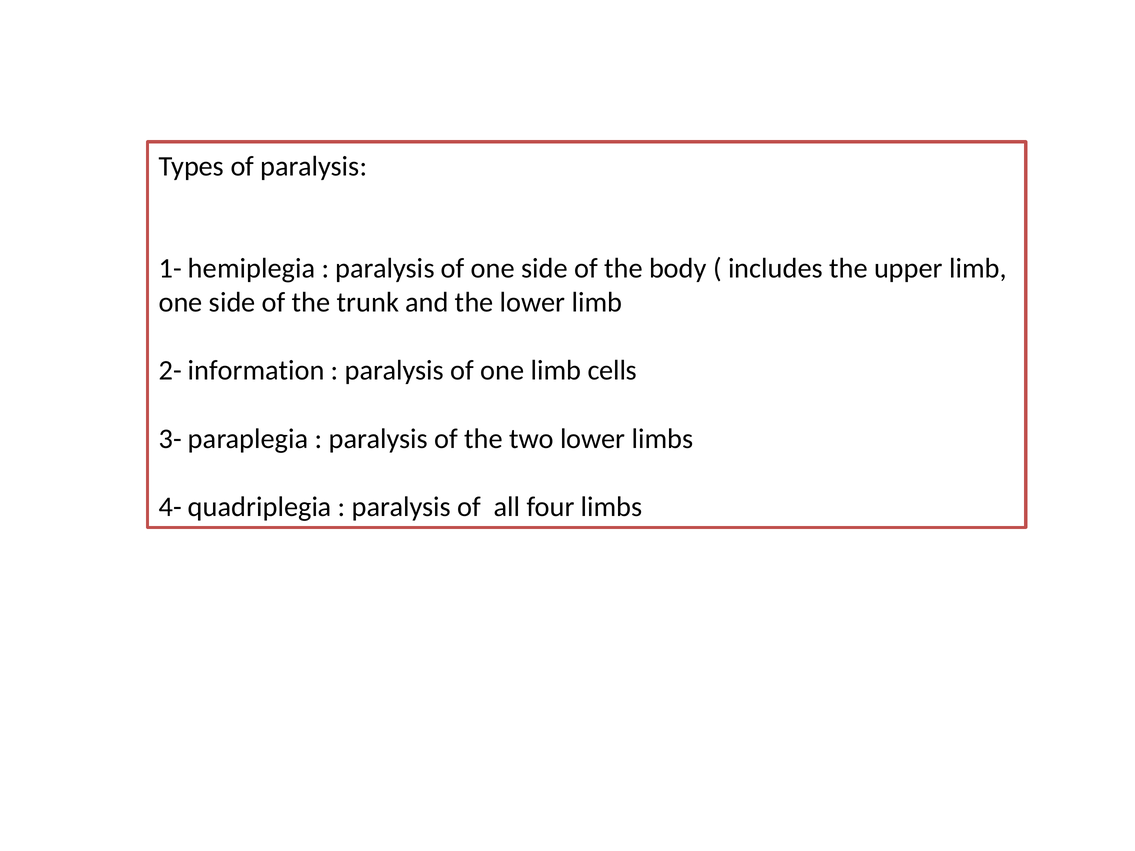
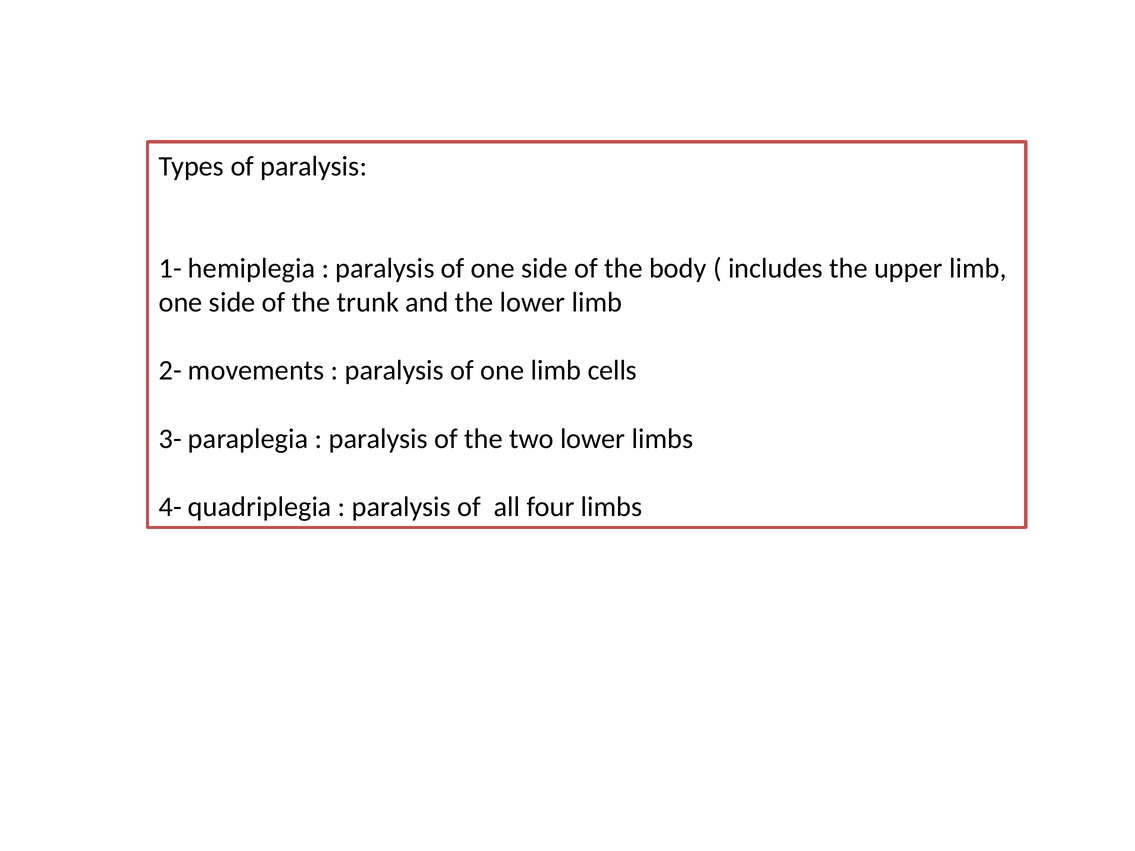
information: information -> movements
